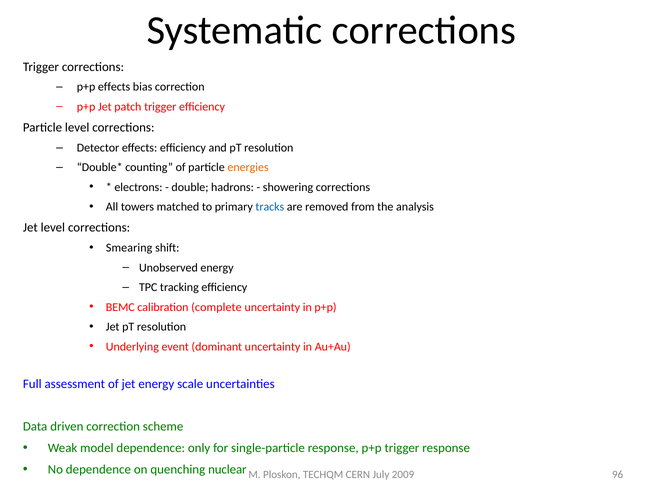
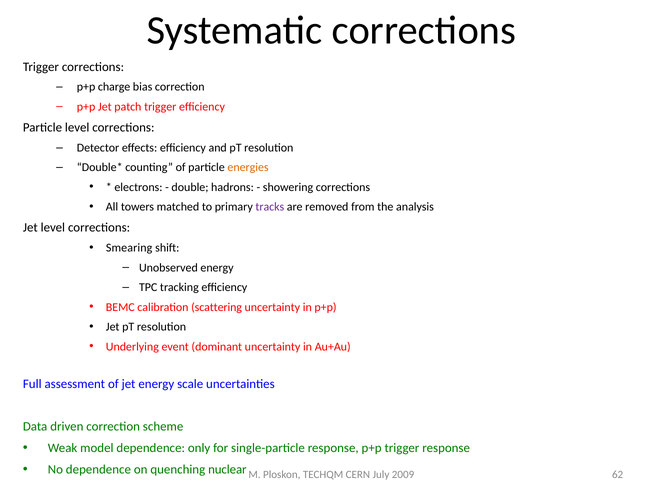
p+p effects: effects -> charge
tracks colour: blue -> purple
complete: complete -> scattering
96: 96 -> 62
